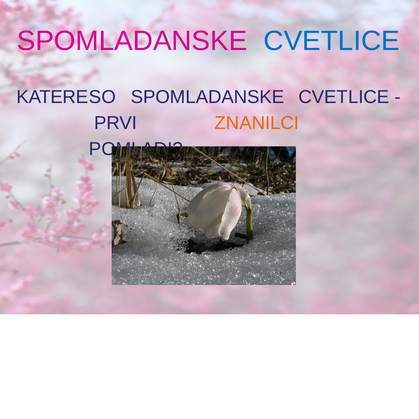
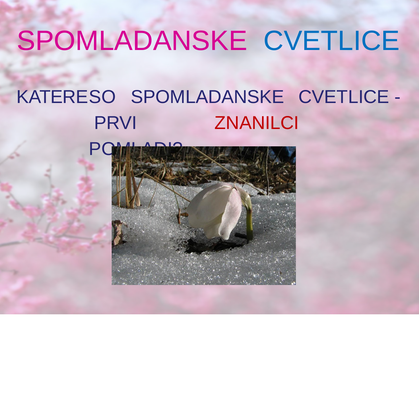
ZNANILCI colour: orange -> red
